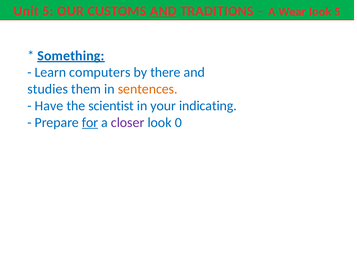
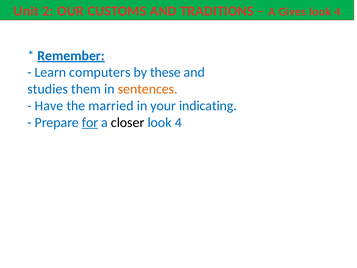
Unit 5: 5 -> 2
AND at (163, 11) underline: present -> none
Wear: Wear -> Gives
5 at (337, 12): 5 -> 4
Something: Something -> Remember
there: there -> these
scientist: scientist -> married
closer colour: purple -> black
0 at (178, 122): 0 -> 4
